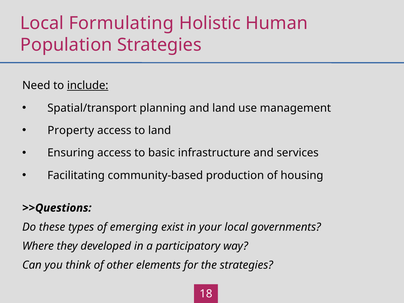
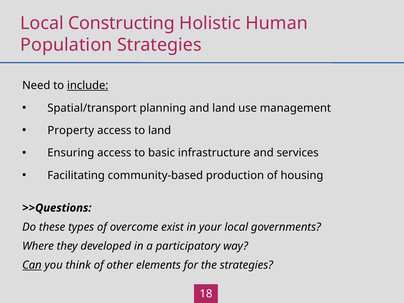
Formulating: Formulating -> Constructing
emerging: emerging -> overcome
Can underline: none -> present
